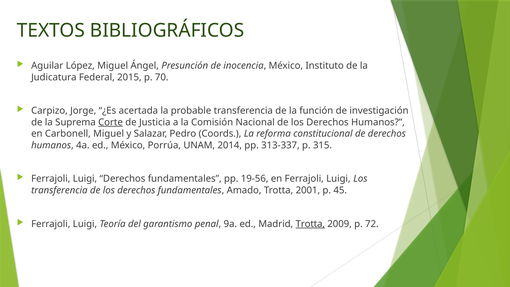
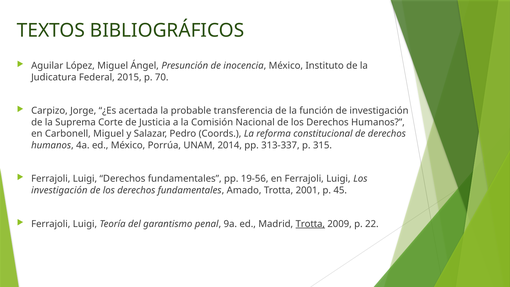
Corte underline: present -> none
transferencia at (59, 190): transferencia -> investigación
72: 72 -> 22
